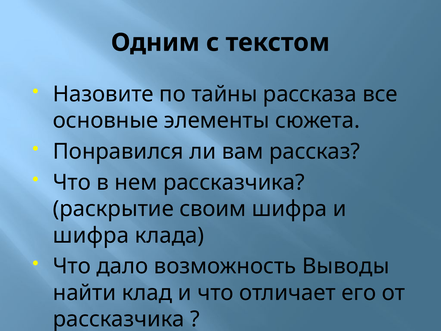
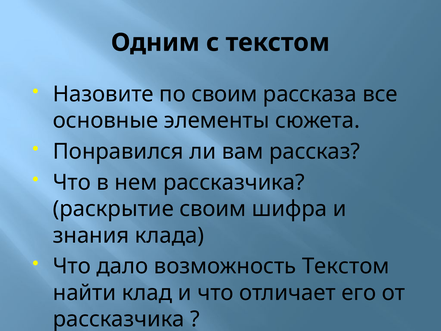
по тайны: тайны -> своим
шифра at (91, 235): шифра -> знания
возможность Выводы: Выводы -> Текстом
